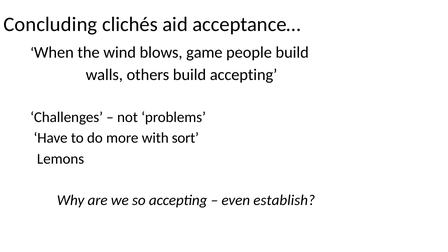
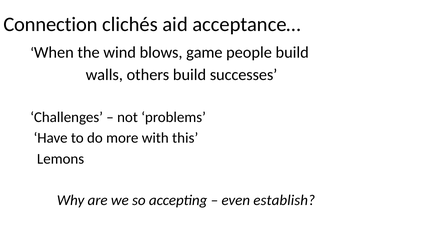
Concluding: Concluding -> Connection
build accepting: accepting -> successes
sort: sort -> this
